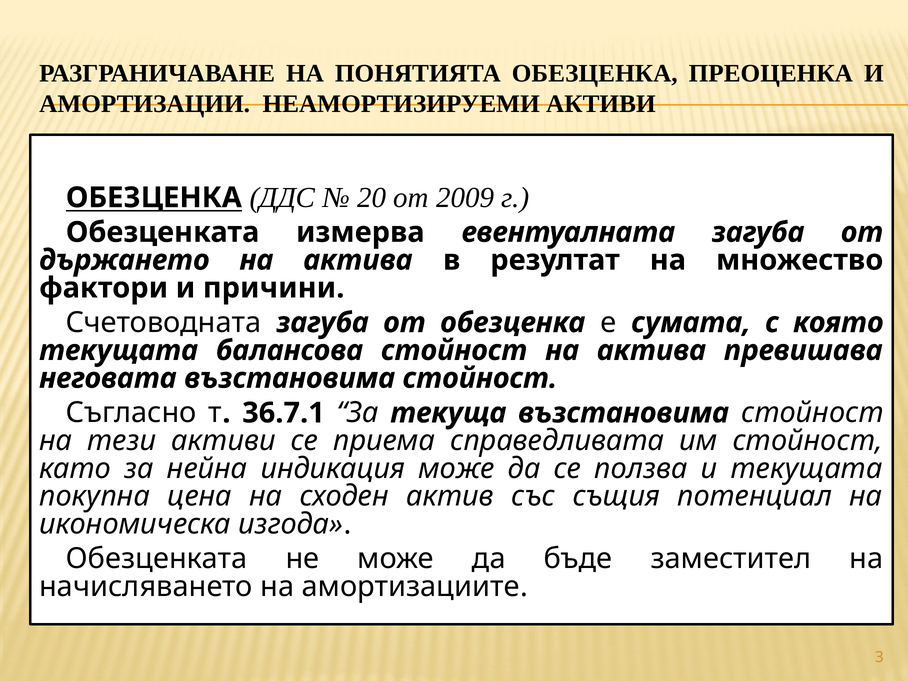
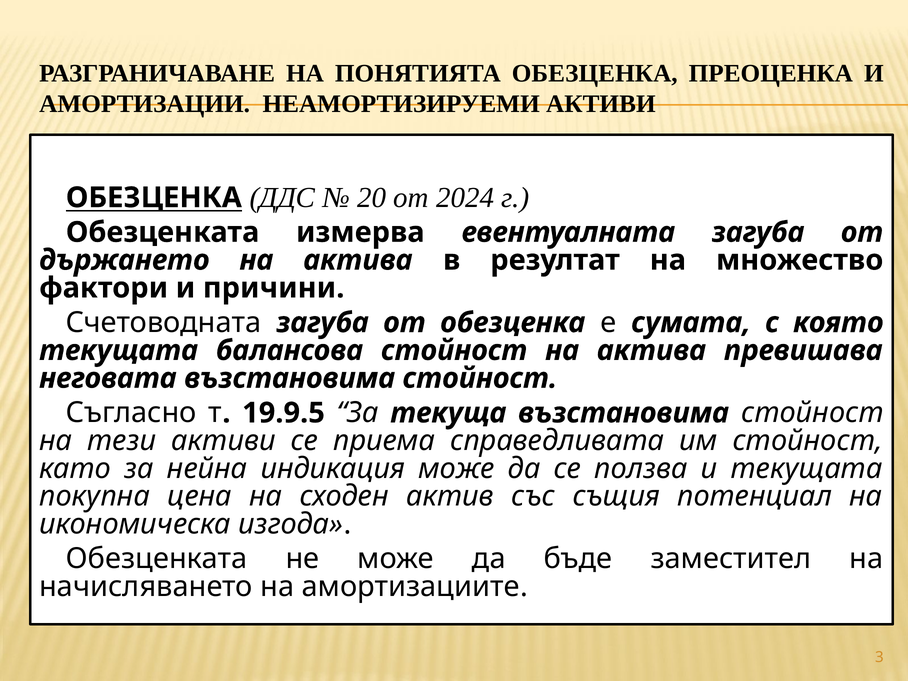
2009: 2009 -> 2024
36.7.1: 36.7.1 -> 19.9.5
